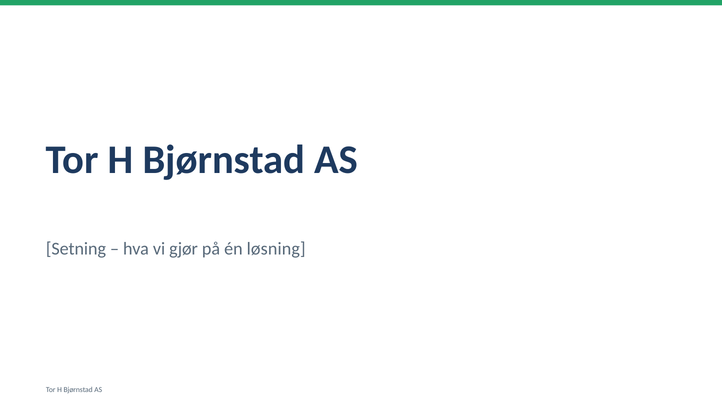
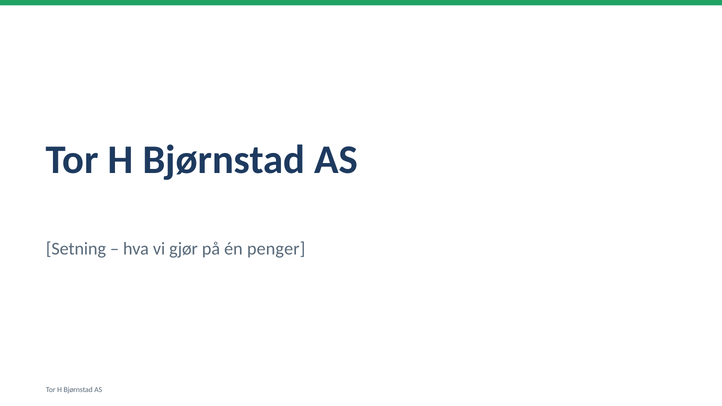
løsning: løsning -> penger
